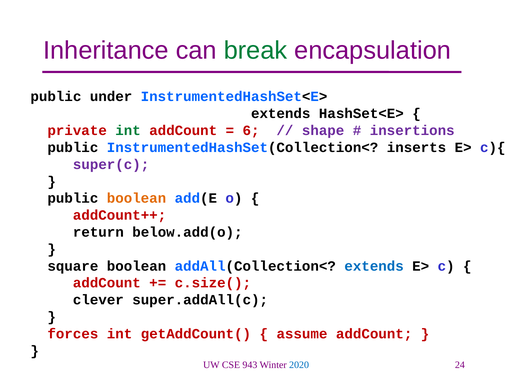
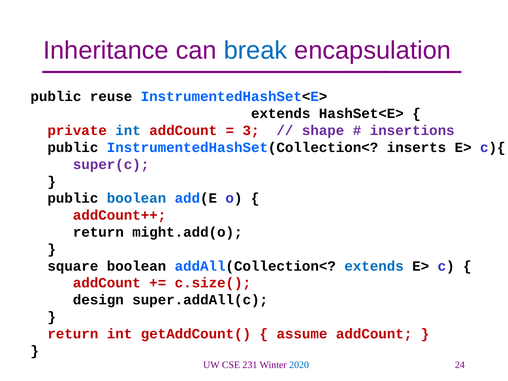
break colour: green -> blue
under: under -> reuse
int at (128, 131) colour: green -> blue
6: 6 -> 3
boolean at (136, 198) colour: orange -> blue
below.add(o: below.add(o -> might.add(o
clever: clever -> design
forces at (73, 334): forces -> return
943: 943 -> 231
